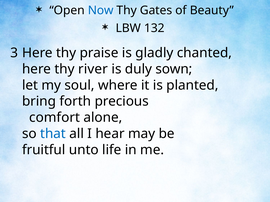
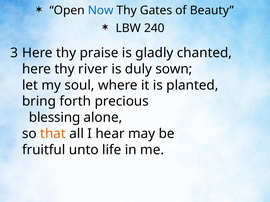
132: 132 -> 240
comfort: comfort -> blessing
that colour: blue -> orange
